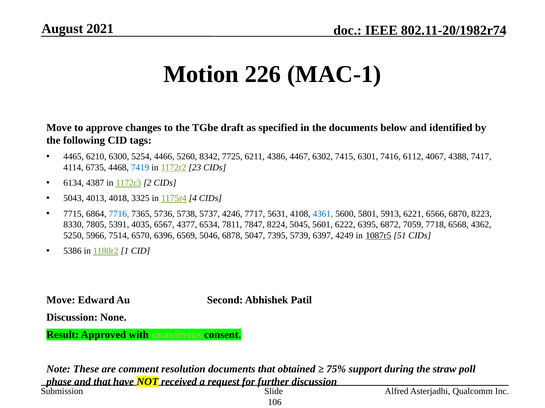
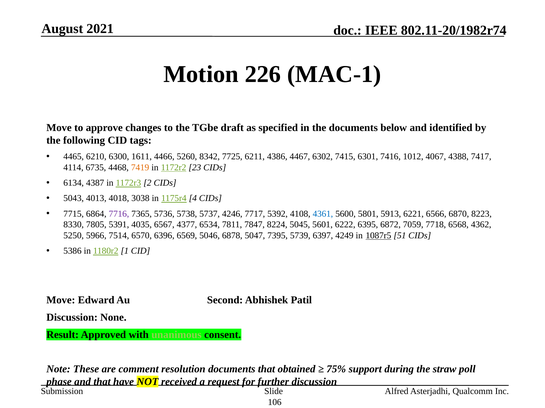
5254: 5254 -> 1611
6112: 6112 -> 1012
7419 colour: blue -> orange
3325: 3325 -> 3038
7716 colour: blue -> purple
5631: 5631 -> 5392
